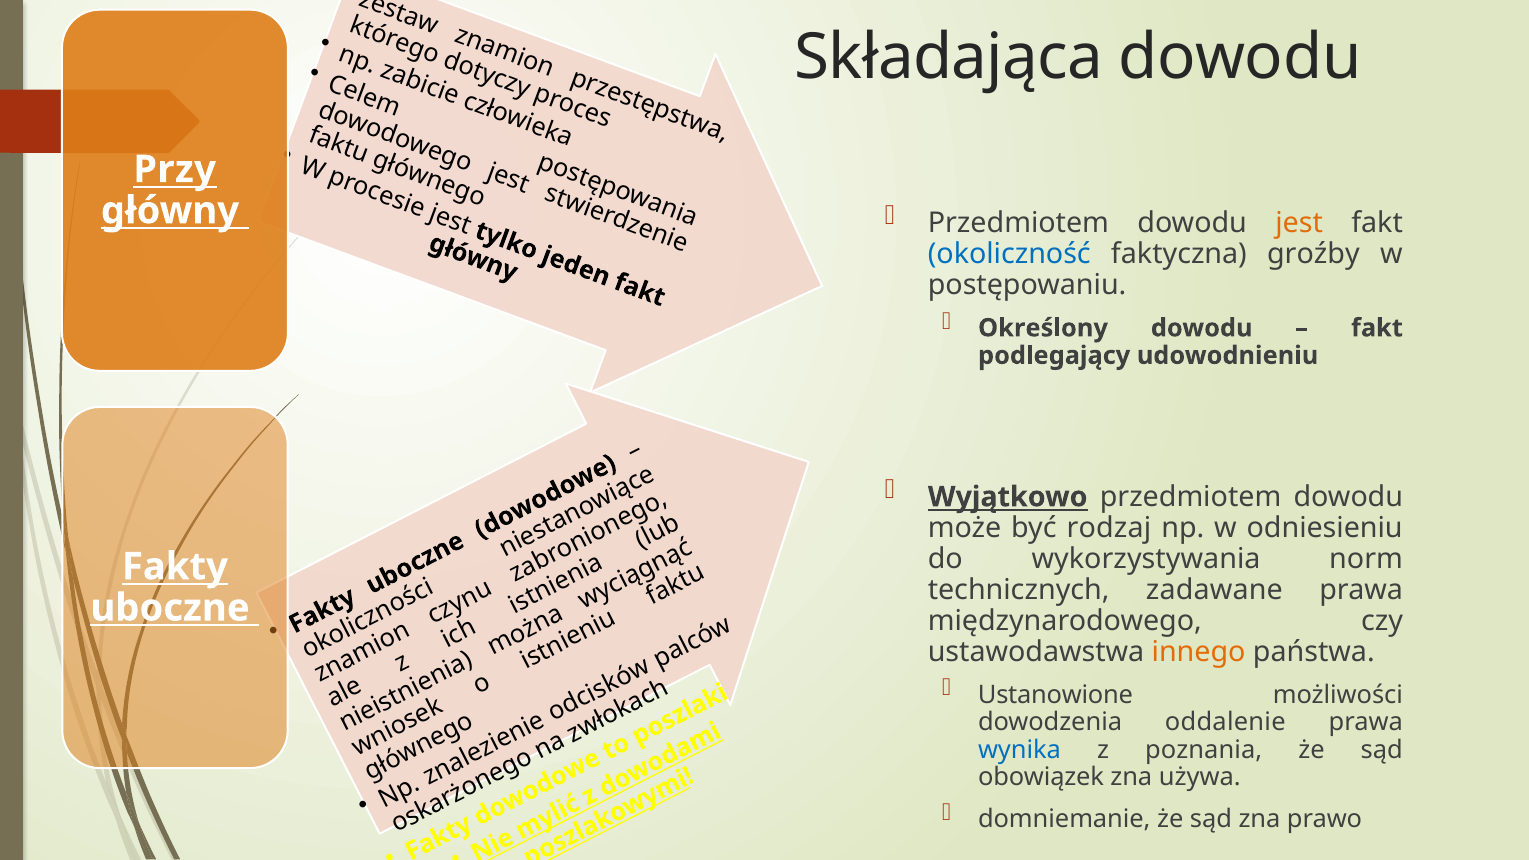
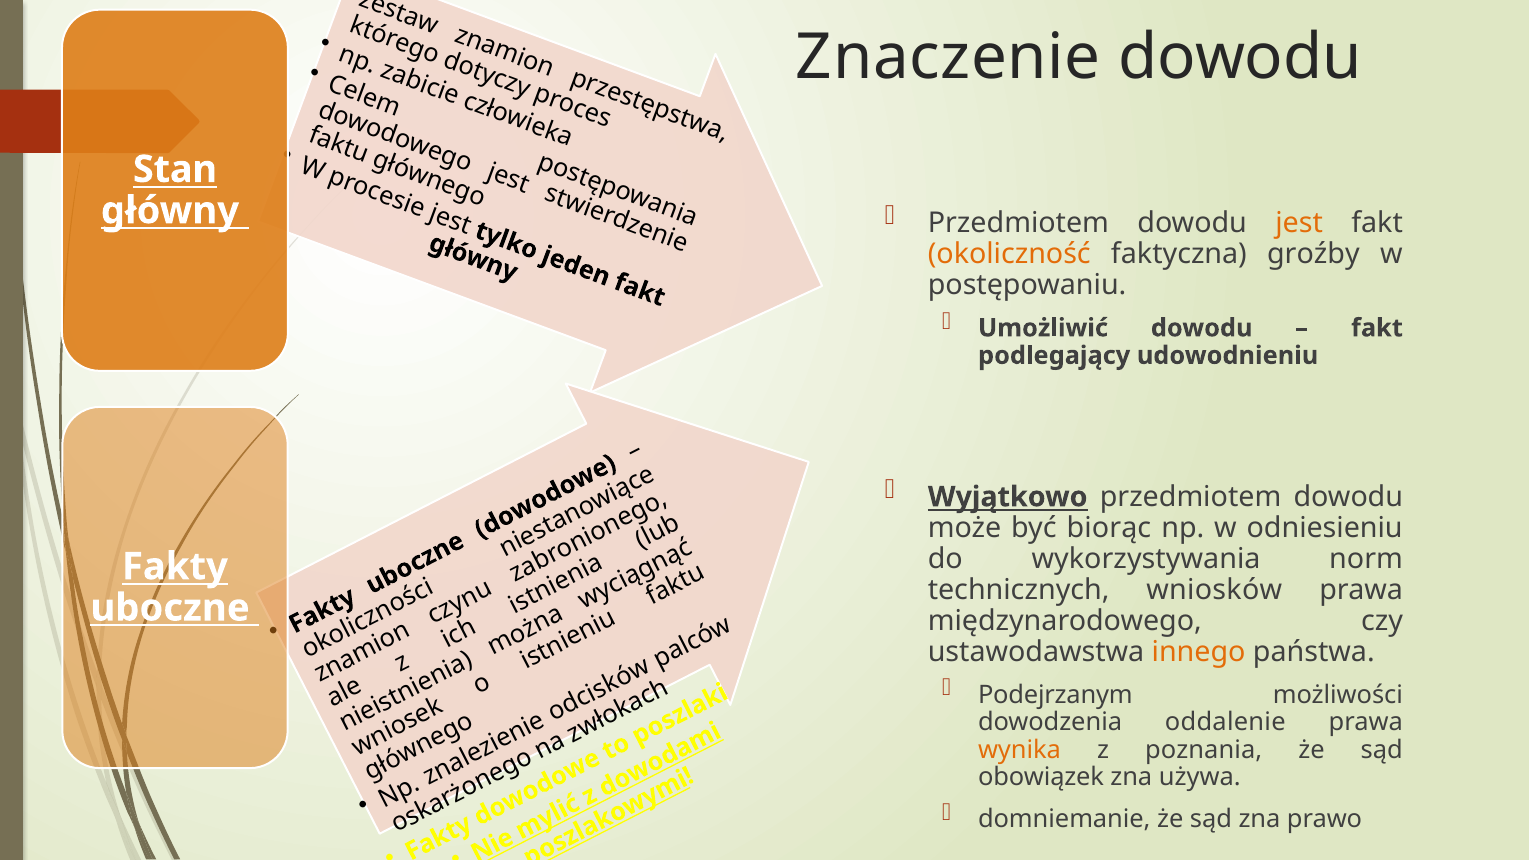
Składająca: Składająca -> Znaczenie
Przy: Przy -> Stan
okoliczność colour: blue -> orange
Określony: Określony -> Umożliwić
rodzaj: rodzaj -> biorąc
zadawane: zadawane -> wniosków
Ustanowione: Ustanowione -> Podejrzanym
wynika colour: blue -> orange
